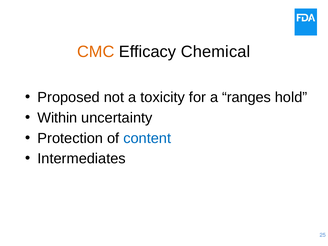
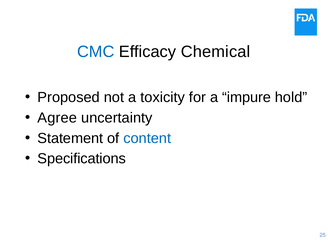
CMC colour: orange -> blue
ranges: ranges -> impure
Within: Within -> Agree
Protection: Protection -> Statement
Intermediates: Intermediates -> Specifications
